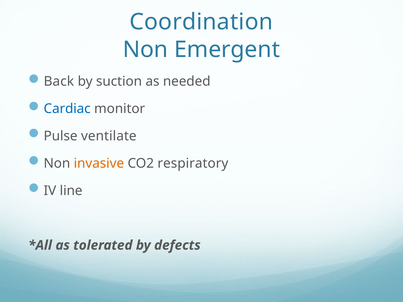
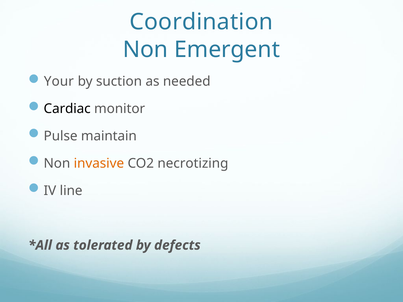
Back: Back -> Your
Cardiac colour: blue -> black
ventilate: ventilate -> maintain
respiratory: respiratory -> necrotizing
